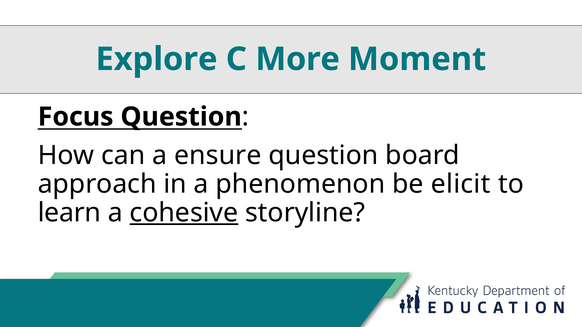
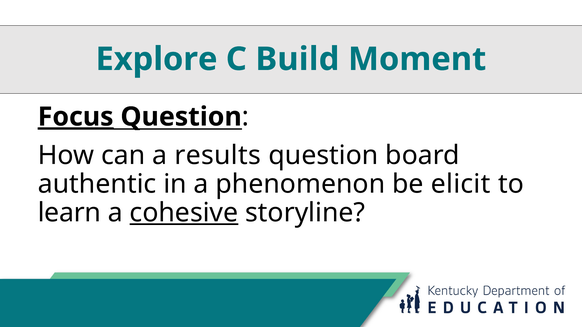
More: More -> Build
Focus underline: none -> present
ensure: ensure -> results
approach: approach -> authentic
